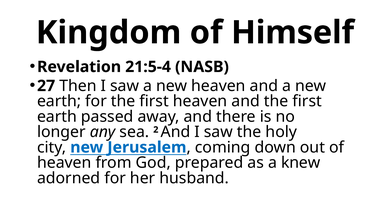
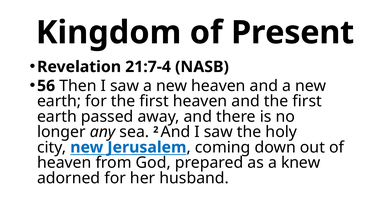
Himself: Himself -> Present
21:5-4: 21:5-4 -> 21:7-4
27: 27 -> 56
